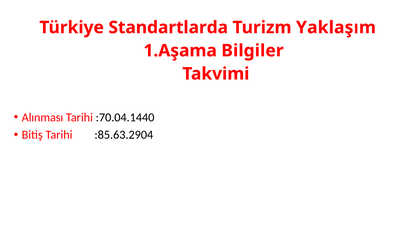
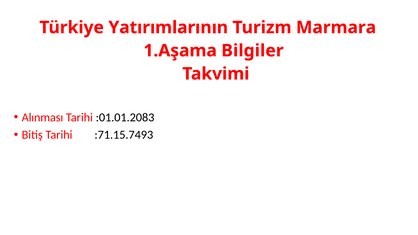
Standartlarda: Standartlarda -> Yatırımlarının
Yaklaşım: Yaklaşım -> Marmara
:70.04.1440: :70.04.1440 -> :01.01.2083
:85.63.2904: :85.63.2904 -> :71.15.7493
